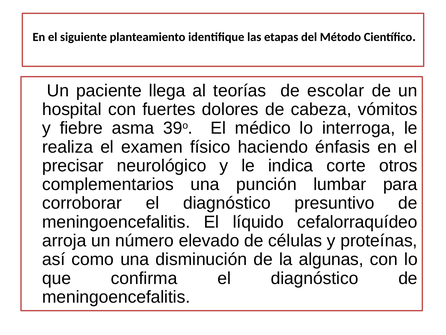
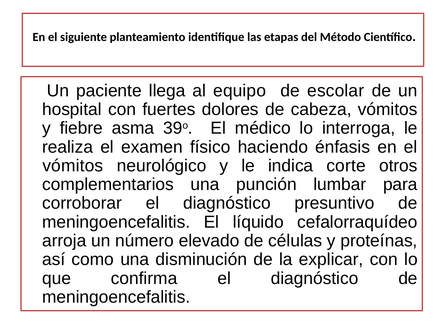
teorías: teorías -> equipo
precisar at (73, 165): precisar -> vómitos
algunas: algunas -> explicar
